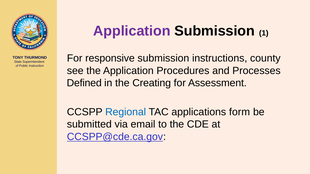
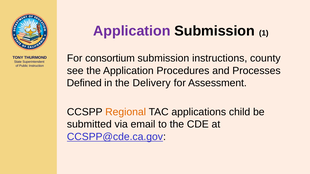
responsive: responsive -> consortium
Creating: Creating -> Delivery
Regional colour: blue -> orange
form: form -> child
